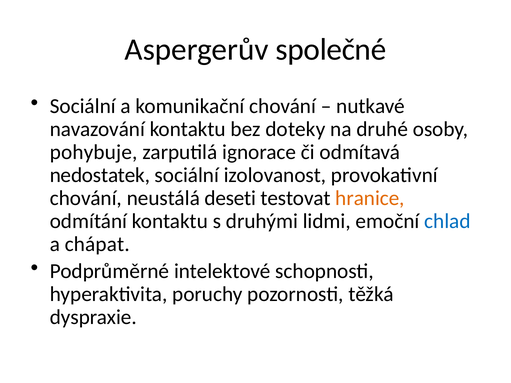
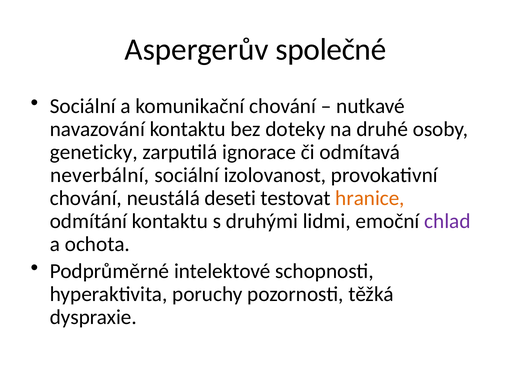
pohybuje: pohybuje -> geneticky
nedostatek: nedostatek -> neverbální
chlad colour: blue -> purple
chápat: chápat -> ochota
